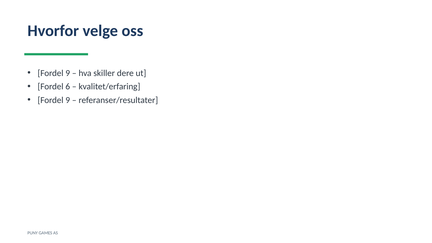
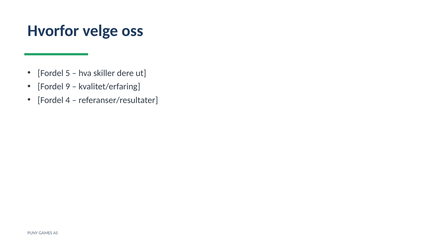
9 at (68, 73): 9 -> 5
6: 6 -> 9
9 at (68, 100): 9 -> 4
